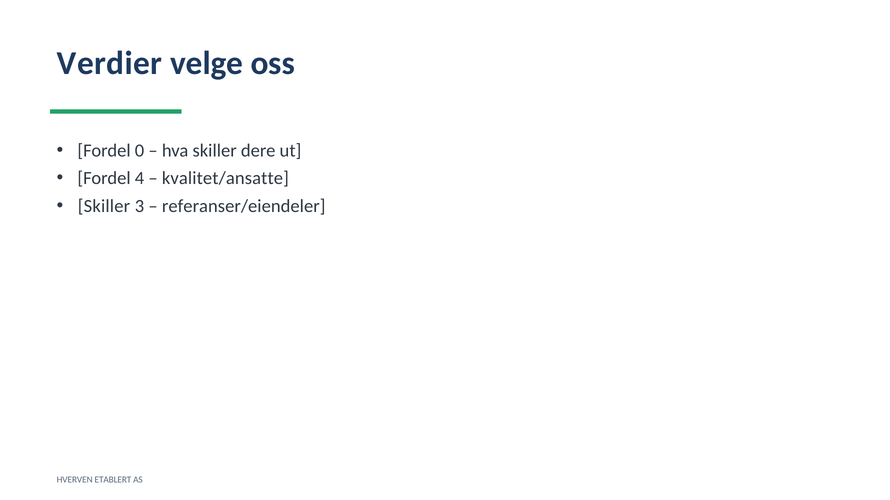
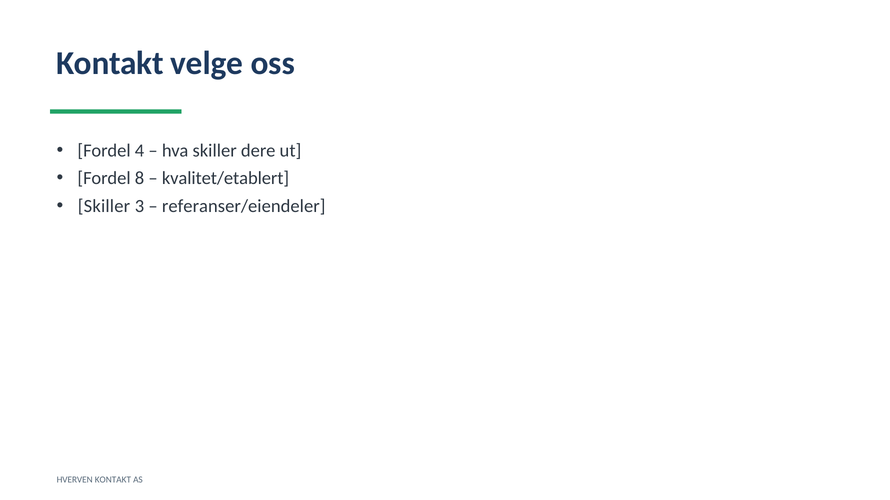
Verdier at (109, 64): Verdier -> Kontakt
0: 0 -> 4
4: 4 -> 8
kvalitet/ansatte: kvalitet/ansatte -> kvalitet/etablert
HVERVEN ETABLERT: ETABLERT -> KONTAKT
